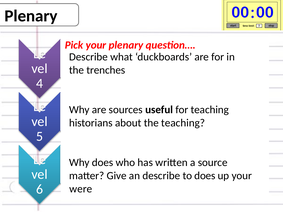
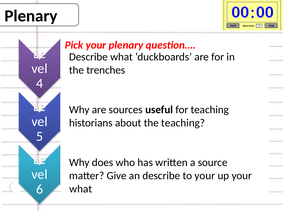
to does: does -> your
were at (81, 189): were -> what
